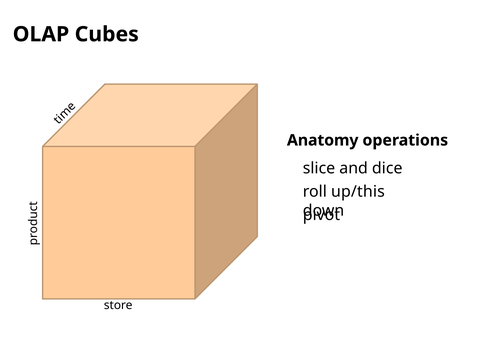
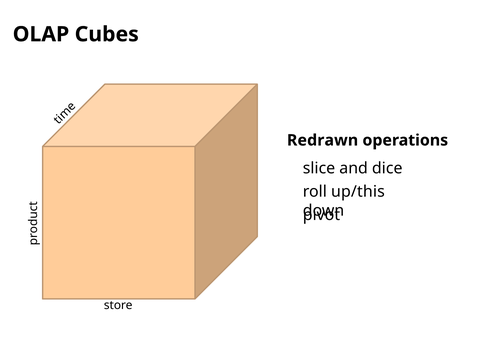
Anatomy: Anatomy -> Redrawn
